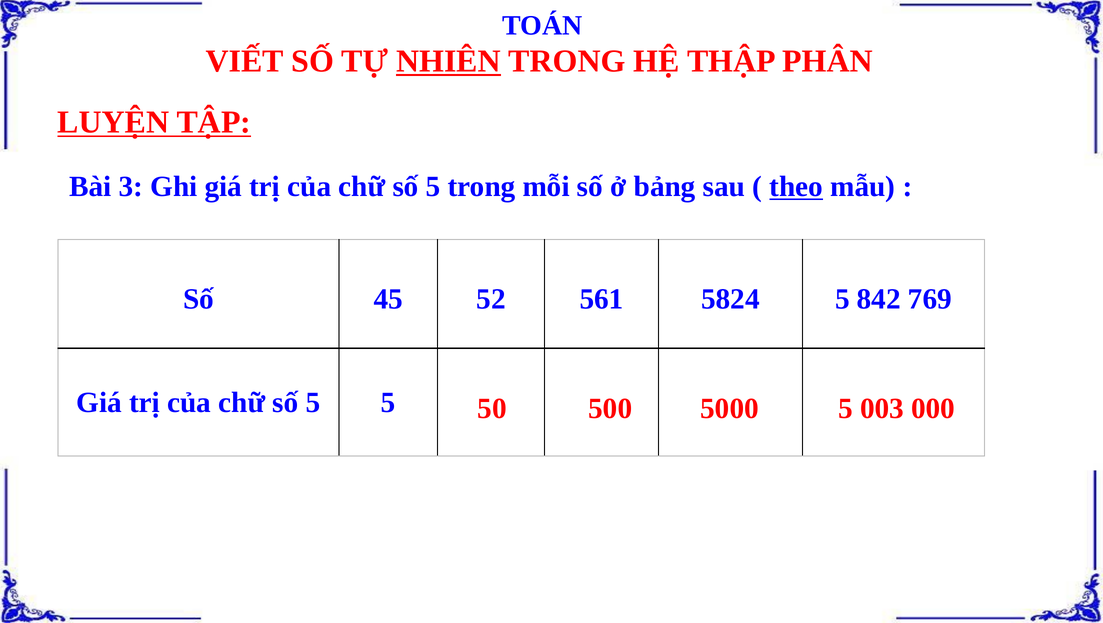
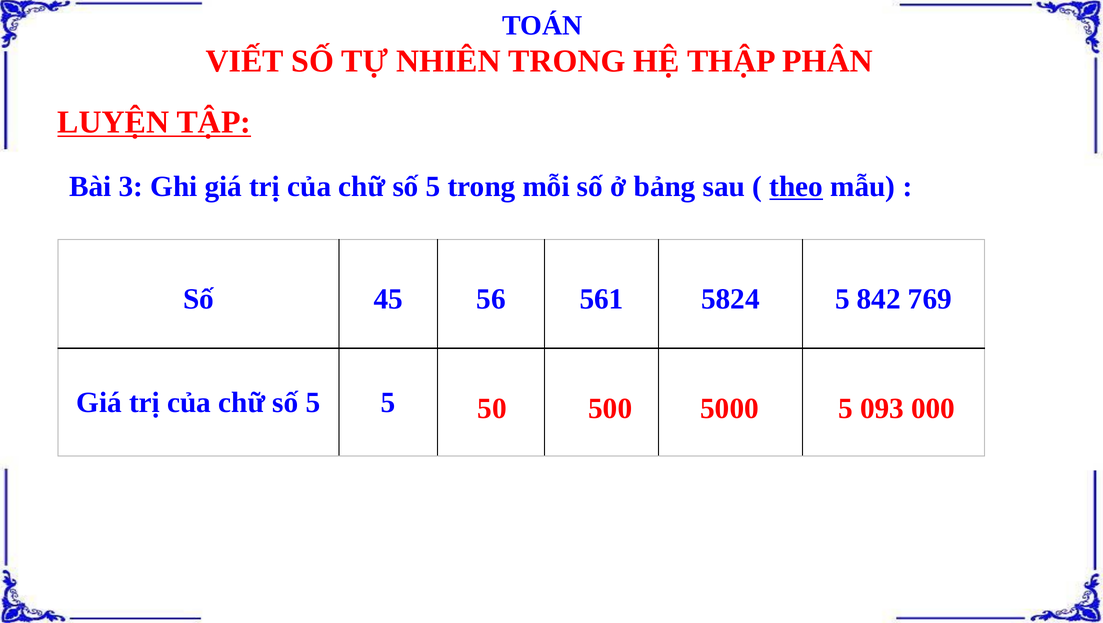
NHIÊN underline: present -> none
52: 52 -> 56
003: 003 -> 093
